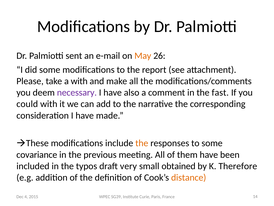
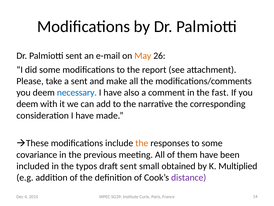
a with: with -> sent
necessary colour: purple -> blue
could at (27, 104): could -> deem
draft very: very -> sent
Therefore: Therefore -> Multiplied
distance colour: orange -> purple
